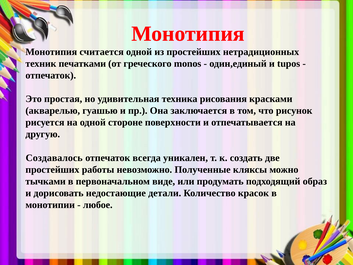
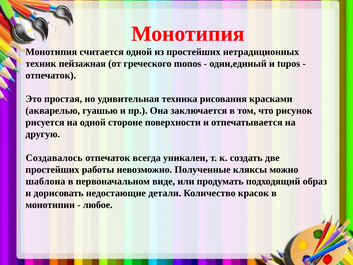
печатками: печатками -> пейзажная
тычками: тычками -> шаблона
